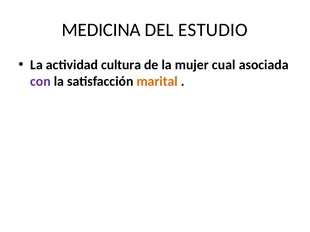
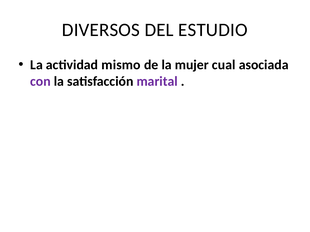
MEDICINA: MEDICINA -> DIVERSOS
cultura: cultura -> mismo
marital colour: orange -> purple
